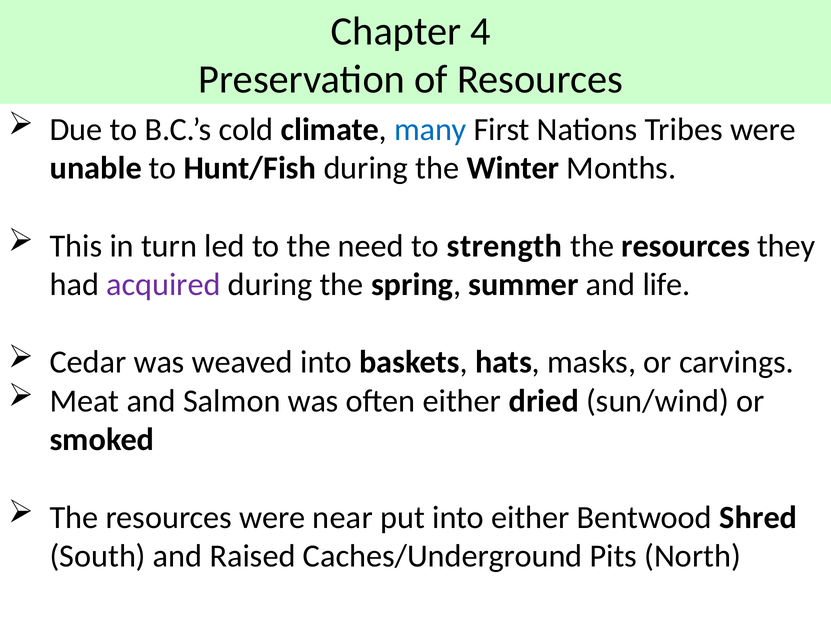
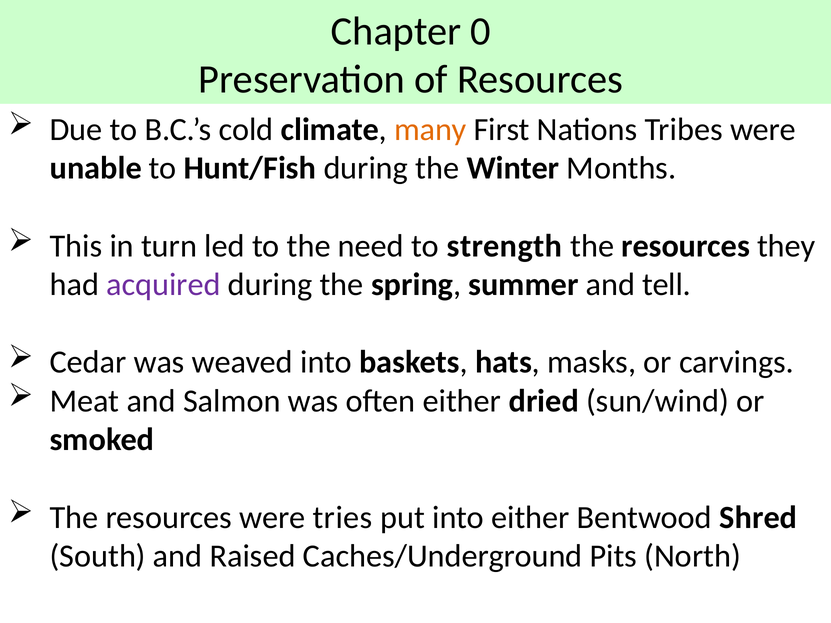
4: 4 -> 0
many colour: blue -> orange
life: life -> tell
near: near -> tries
